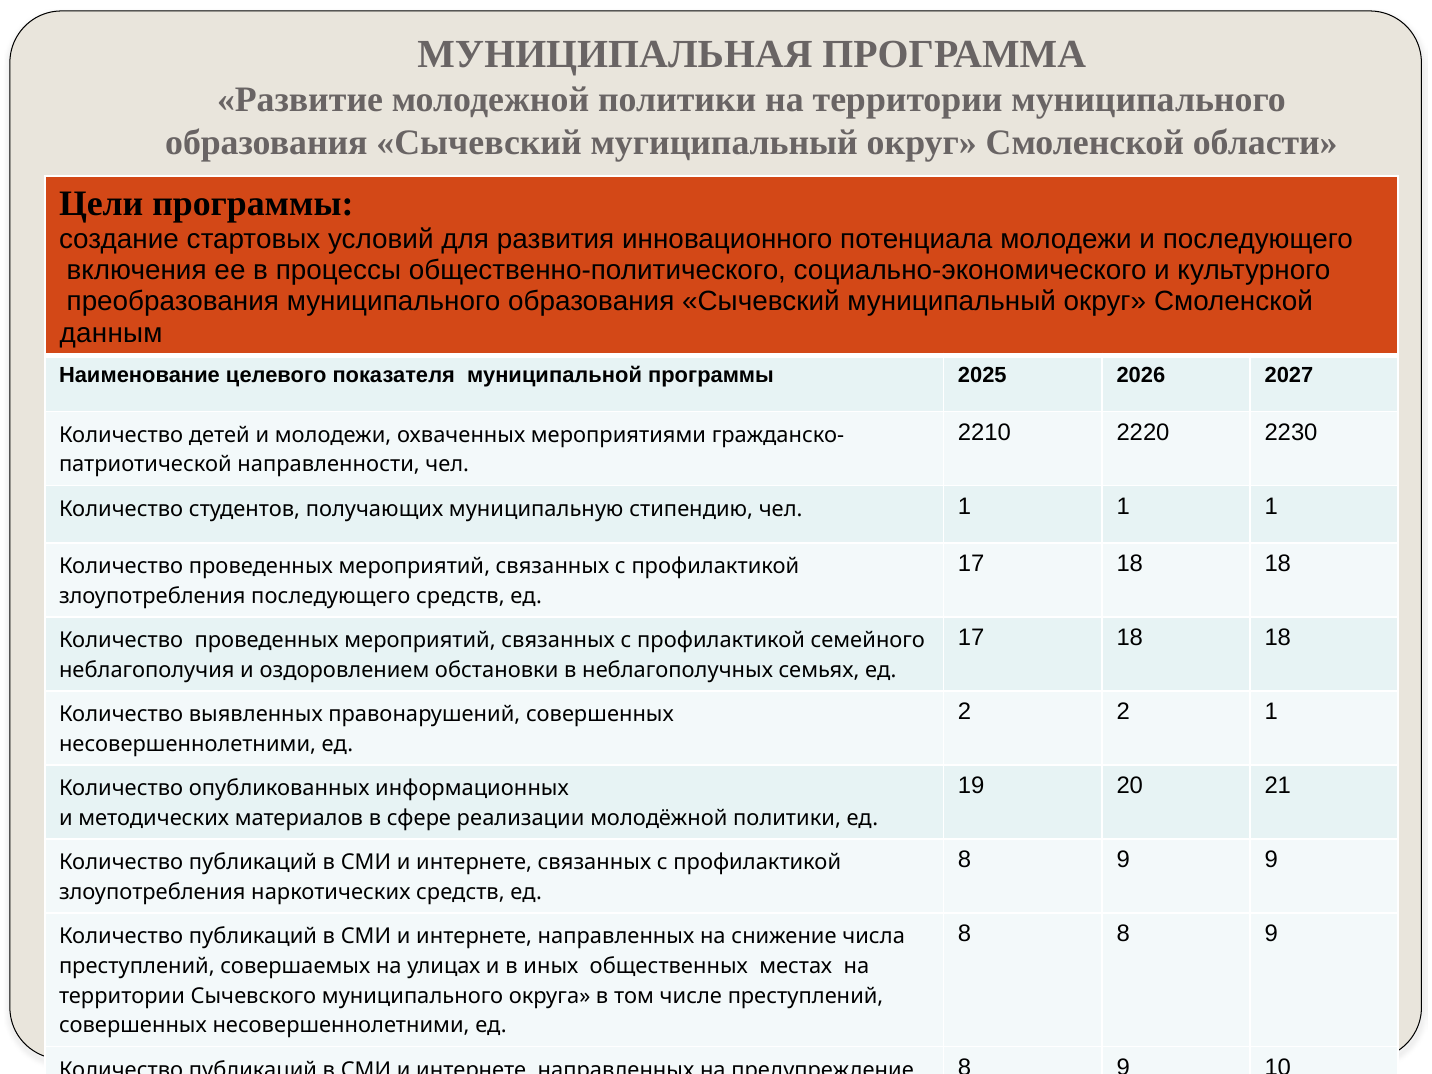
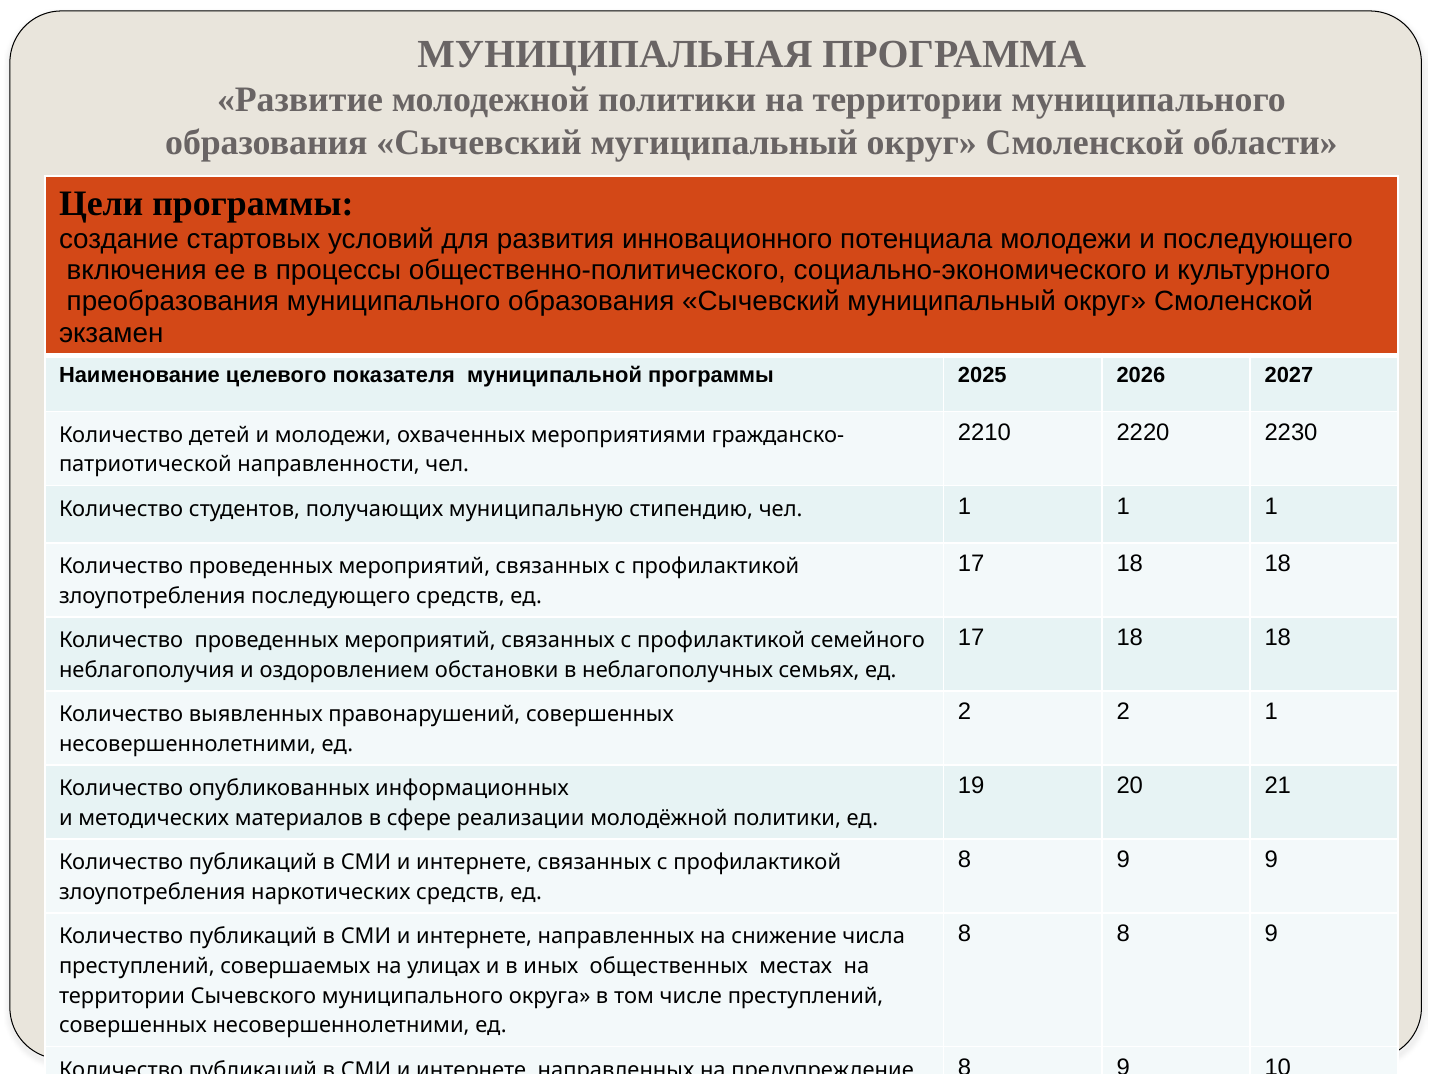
данным: данным -> экзамен
